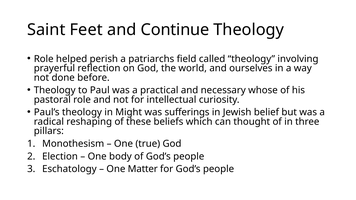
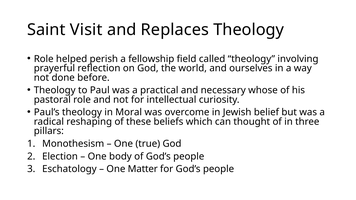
Feet: Feet -> Visit
Continue: Continue -> Replaces
patriarchs: patriarchs -> fellowship
Might: Might -> Moral
sufferings: sufferings -> overcome
